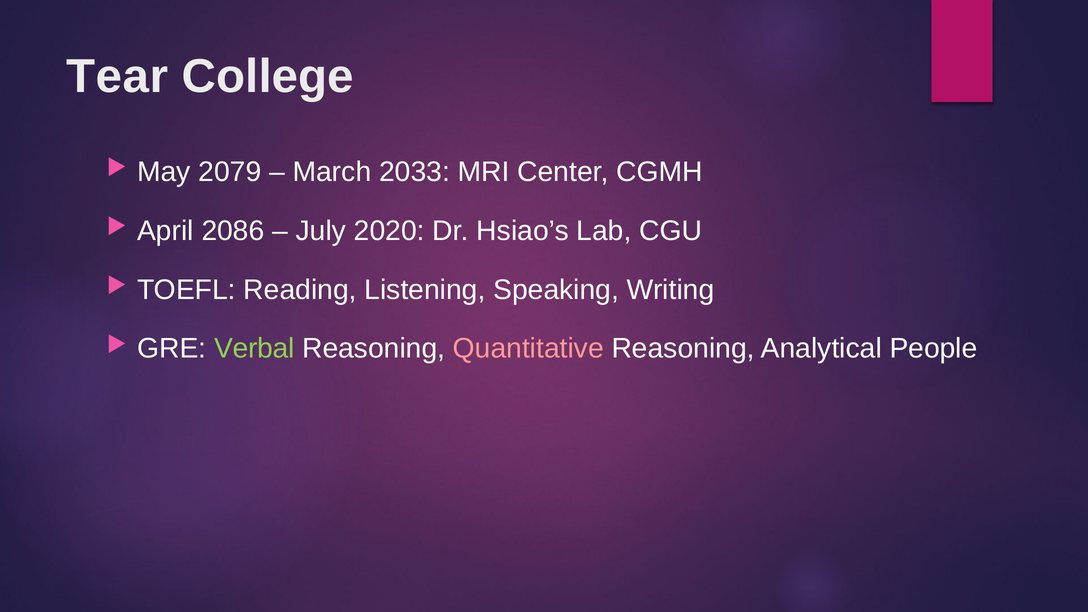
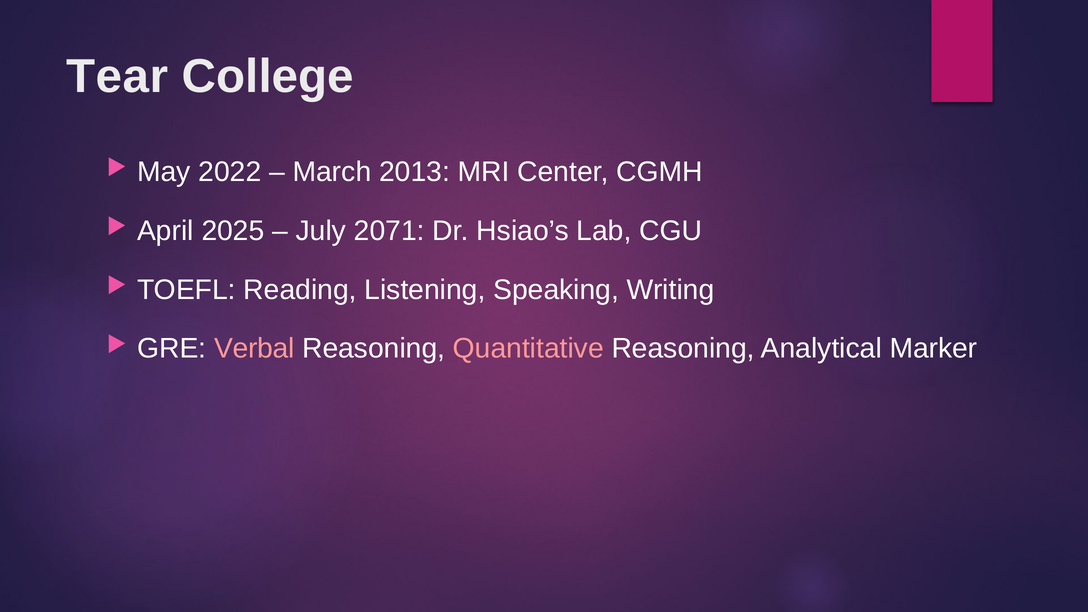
2079: 2079 -> 2022
2033: 2033 -> 2013
2086: 2086 -> 2025
2020: 2020 -> 2071
Verbal colour: light green -> pink
People: People -> Marker
